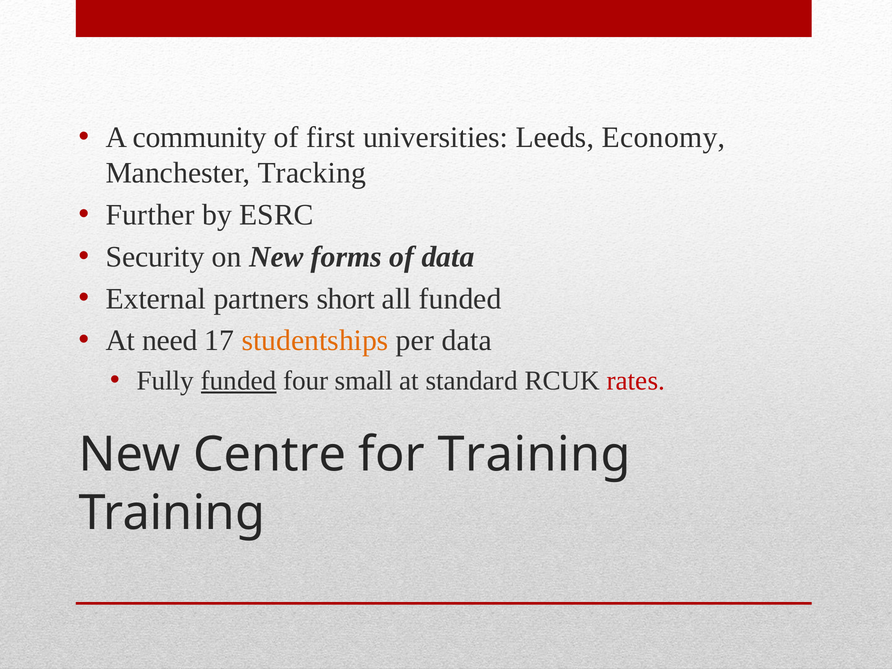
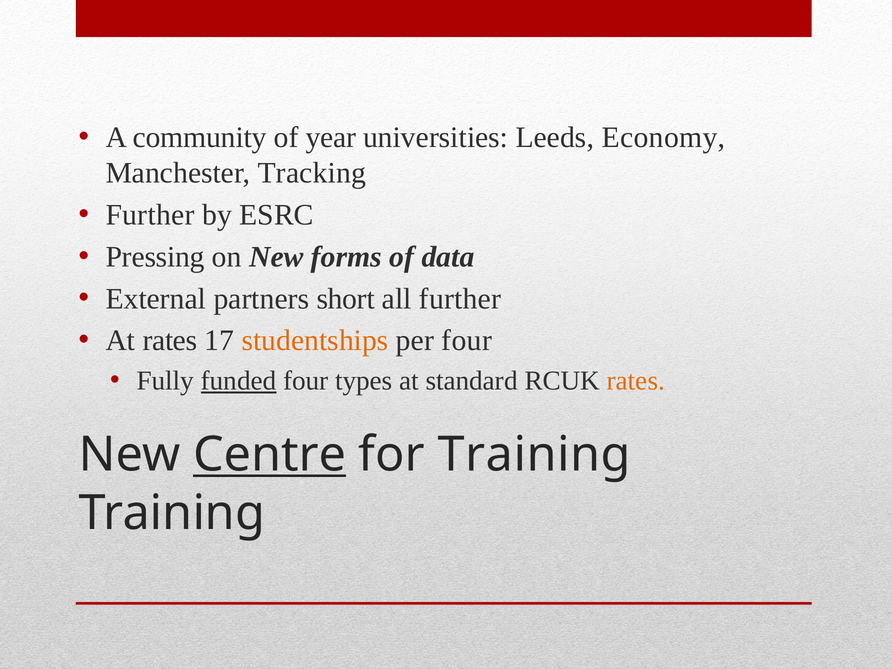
first: first -> year
Security: Security -> Pressing
all funded: funded -> further
At need: need -> rates
per data: data -> four
small: small -> types
rates at (636, 381) colour: red -> orange
Centre underline: none -> present
